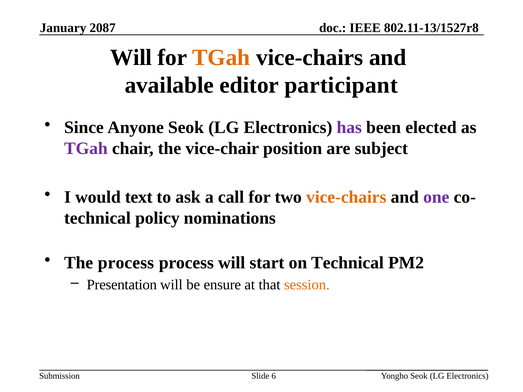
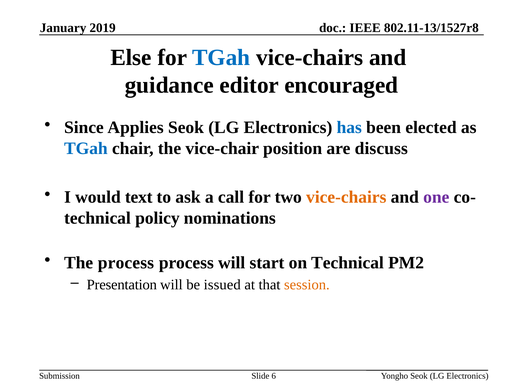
2087: 2087 -> 2019
Will at (131, 57): Will -> Else
TGah at (221, 57) colour: orange -> blue
available: available -> guidance
participant: participant -> encouraged
Anyone: Anyone -> Applies
has colour: purple -> blue
TGah at (86, 149) colour: purple -> blue
subject: subject -> discuss
ensure: ensure -> issued
